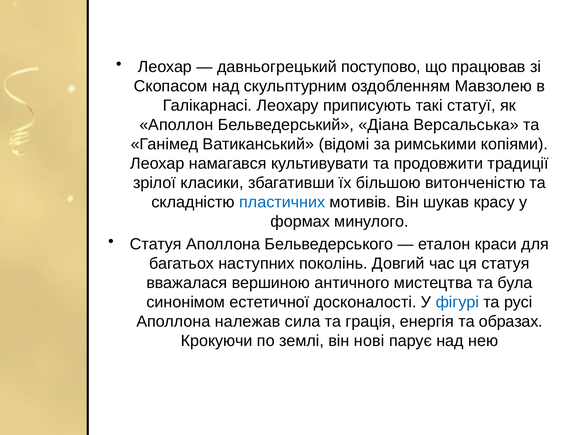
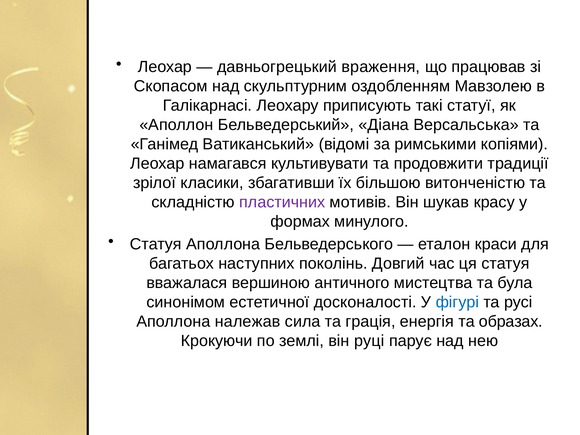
поступово: поступово -> враження
пластичних colour: blue -> purple
нові: нові -> руці
